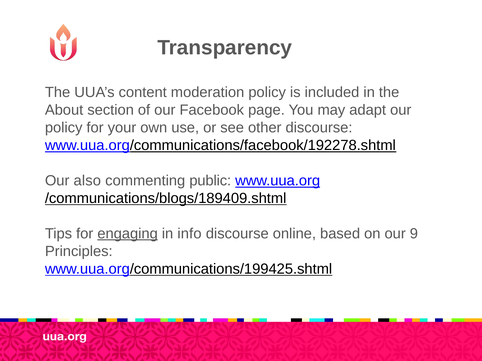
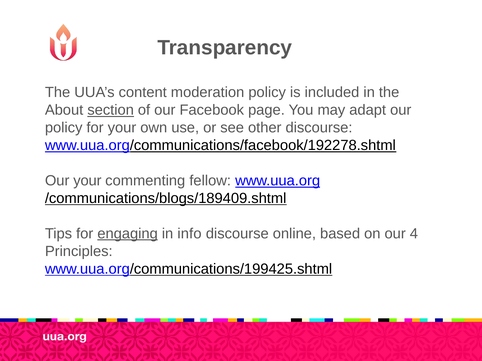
section underline: none -> present
Our also: also -> your
public: public -> fellow
9: 9 -> 4
